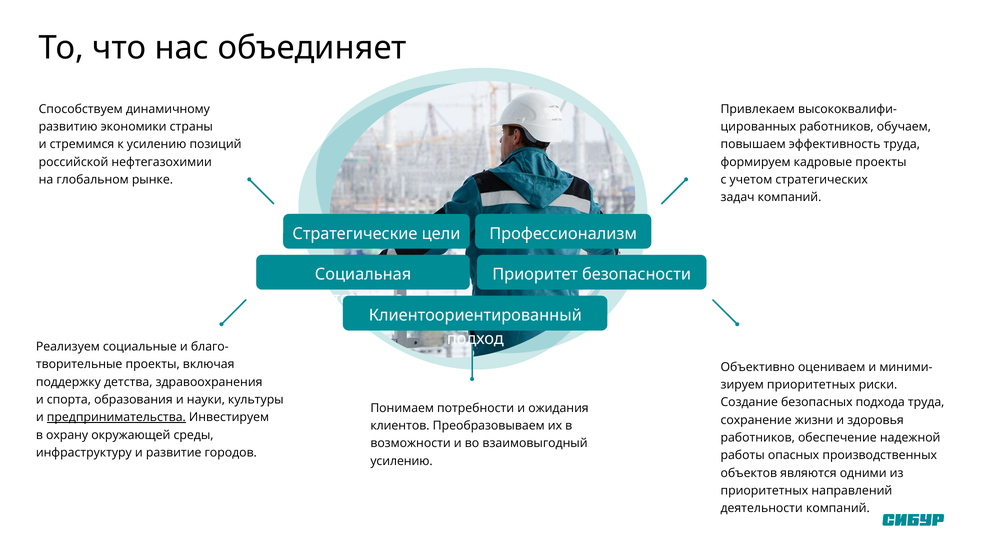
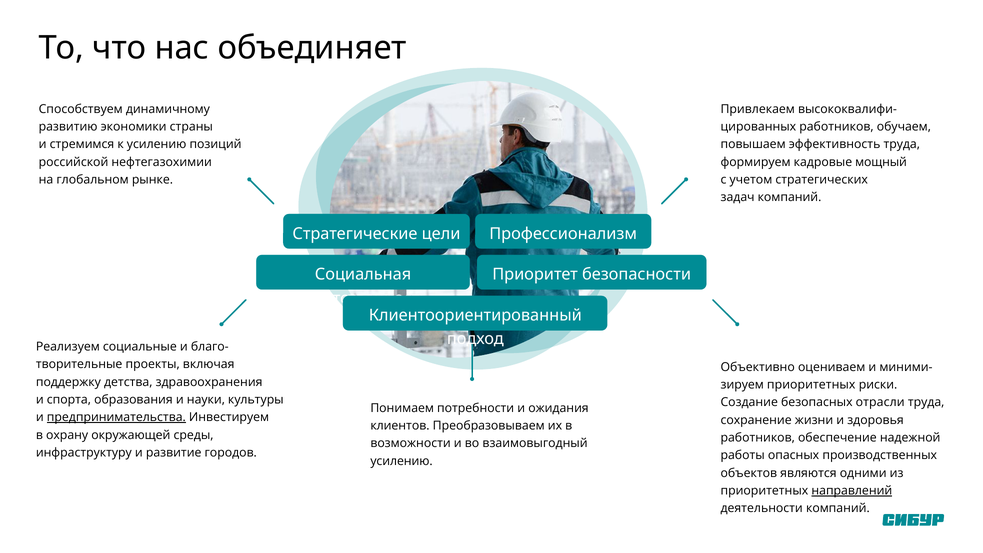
кадровые проекты: проекты -> мощный
подхода: подхода -> отрасли
направлений underline: none -> present
